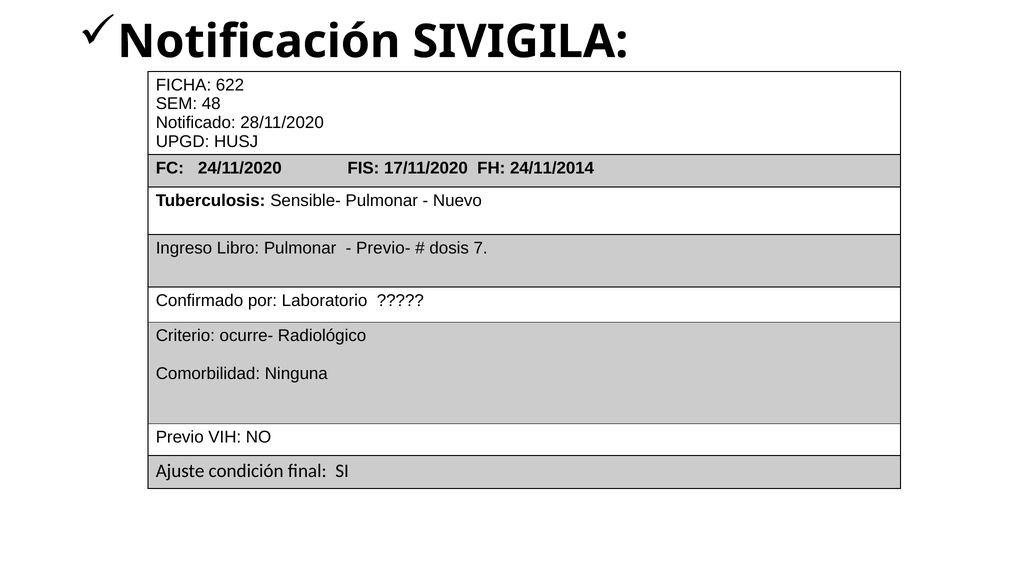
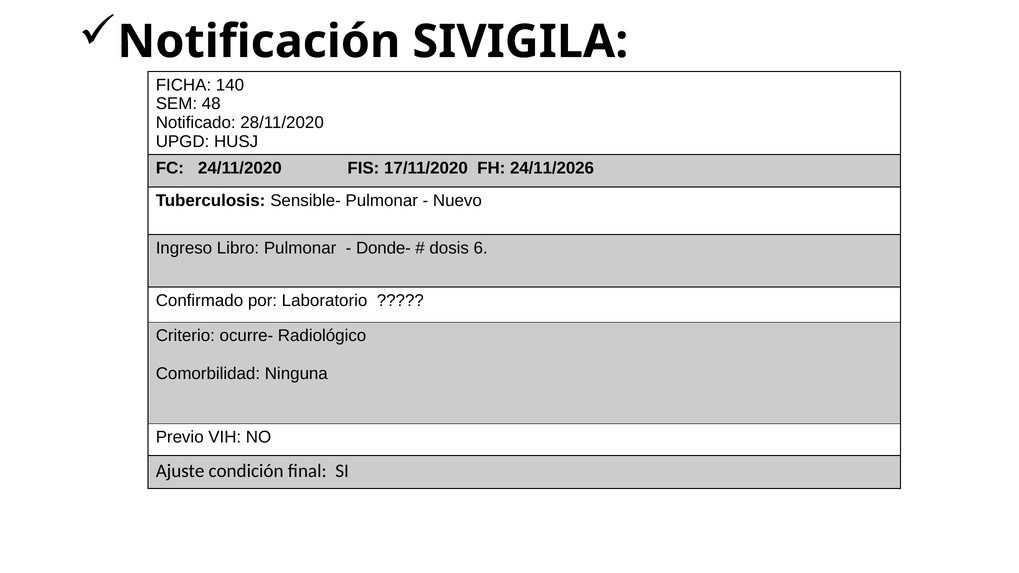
622: 622 -> 140
24/11/2014: 24/11/2014 -> 24/11/2026
Previo-: Previo- -> Donde-
7: 7 -> 6
